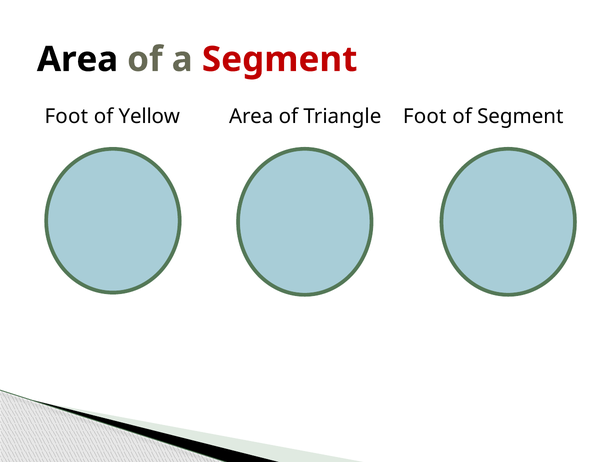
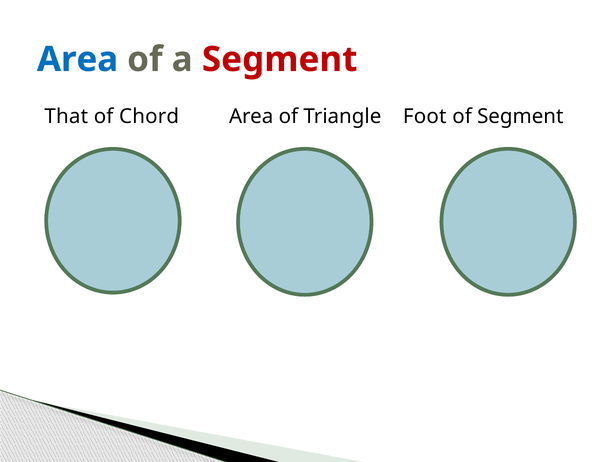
Area at (78, 59) colour: black -> blue
Foot at (66, 117): Foot -> That
Yellow: Yellow -> Chord
